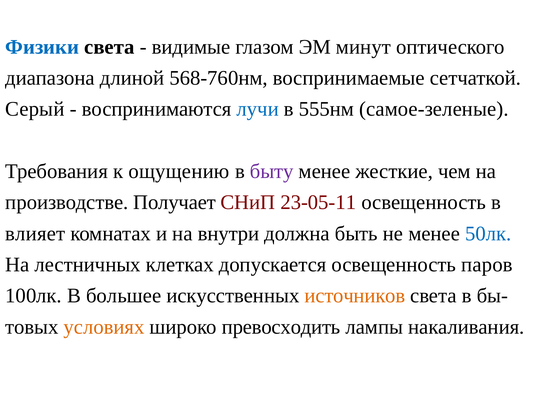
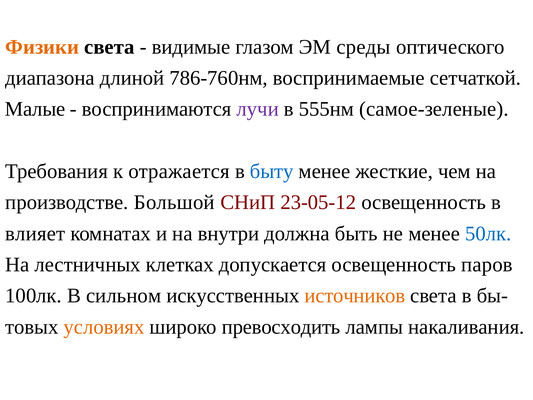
Физики colour: blue -> orange
минут: минут -> среды
568-760нм: 568-760нм -> 786-760нм
Серый: Серый -> Малые
лучи colour: blue -> purple
ощущению: ощущению -> отражается
быту colour: purple -> blue
Получает: Получает -> Большой
23-05-11: 23-05-11 -> 23-05-12
большее: большее -> сильном
